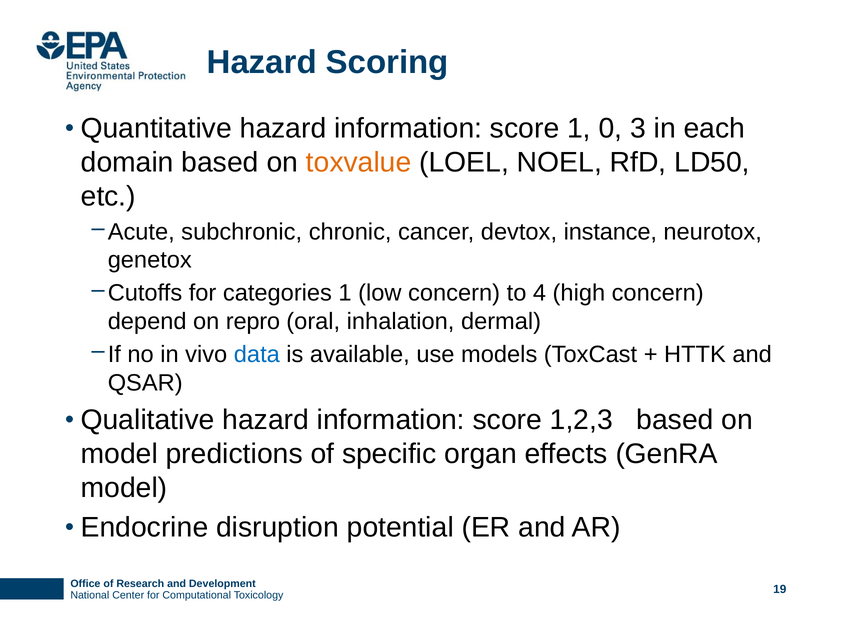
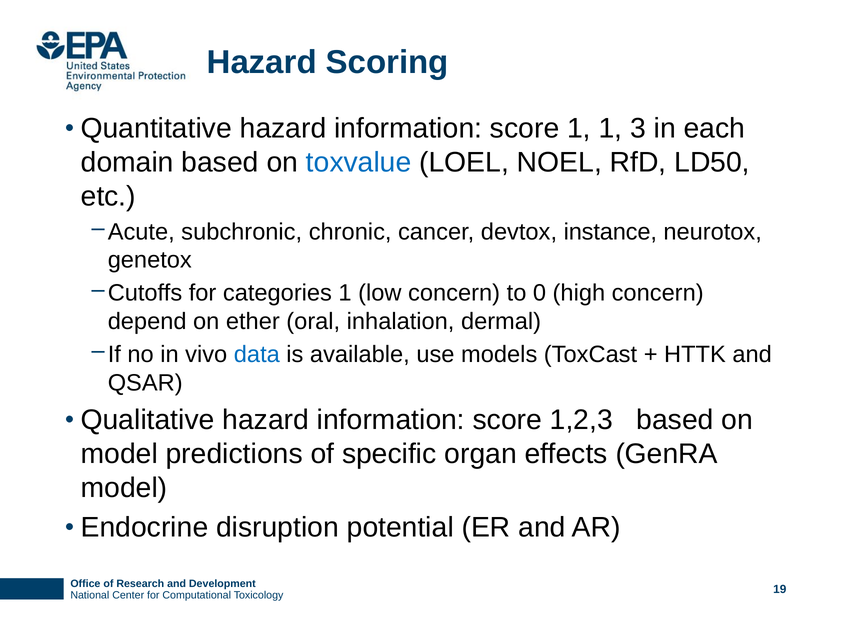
1 0: 0 -> 1
toxvalue colour: orange -> blue
4: 4 -> 0
repro: repro -> ether
